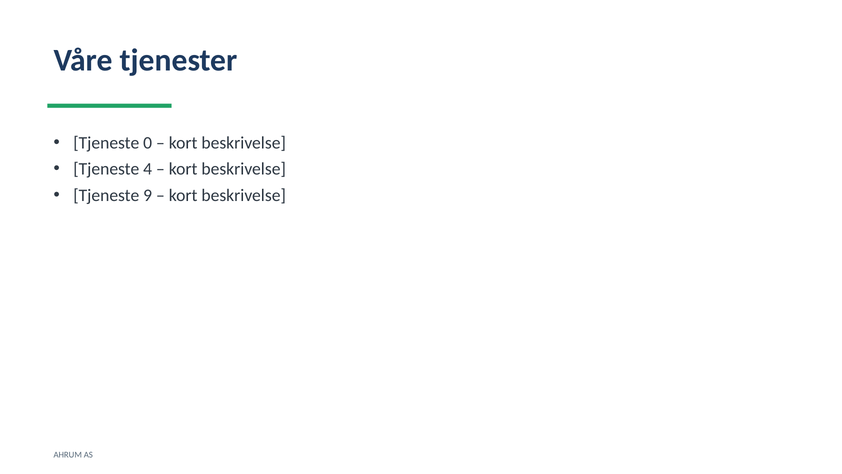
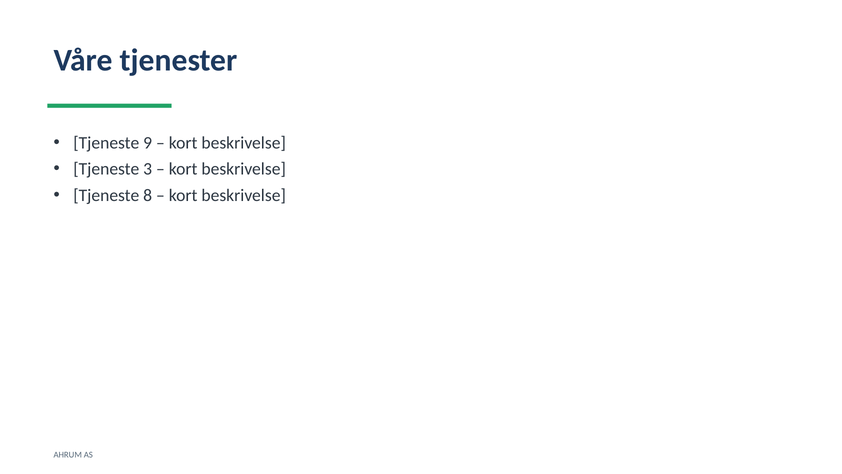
0: 0 -> 9
4: 4 -> 3
9: 9 -> 8
